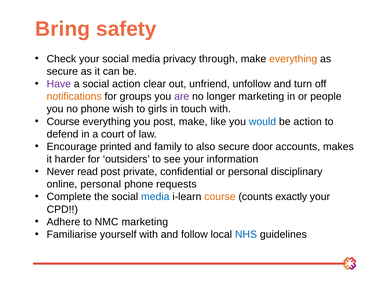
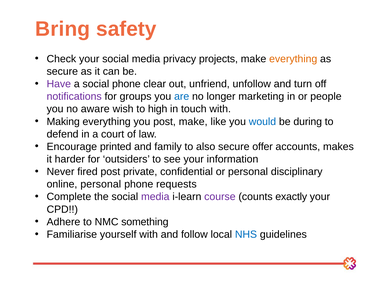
through: through -> projects
social action: action -> phone
notifications colour: orange -> purple
are colour: purple -> blue
no phone: phone -> aware
girls: girls -> high
Course at (63, 121): Course -> Making
be action: action -> during
door: door -> offer
read: read -> fired
media at (155, 196) colour: blue -> purple
course at (220, 196) colour: orange -> purple
NMC marketing: marketing -> something
